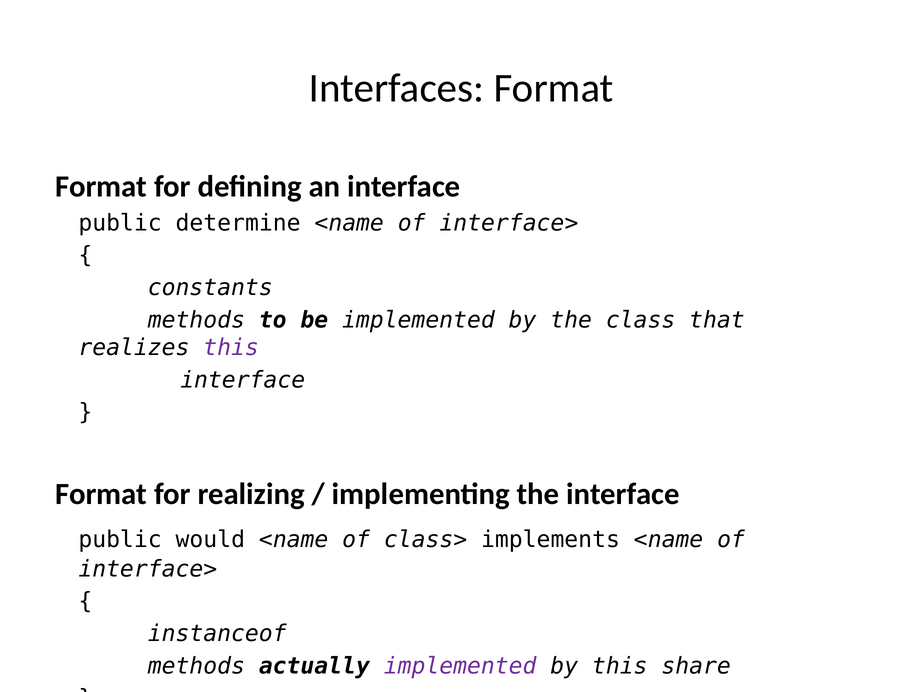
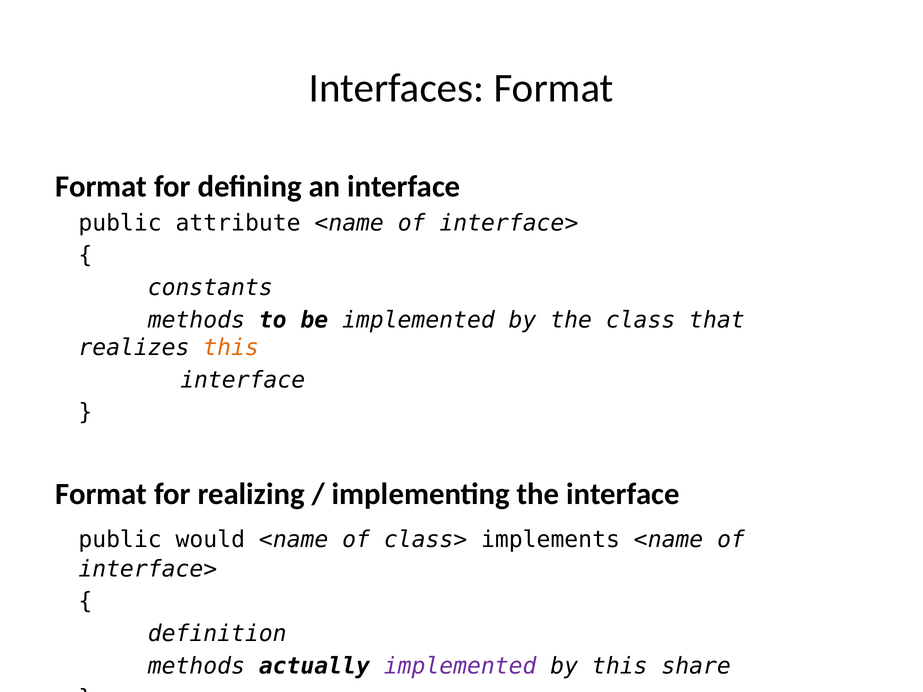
determine: determine -> attribute
this at (231, 348) colour: purple -> orange
instanceof: instanceof -> definition
